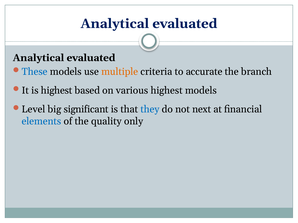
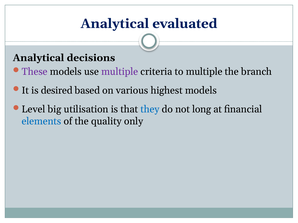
evaluated at (91, 58): evaluated -> decisions
These colour: blue -> purple
multiple at (120, 72) colour: orange -> purple
to accurate: accurate -> multiple
is highest: highest -> desired
significant: significant -> utilisation
next: next -> long
